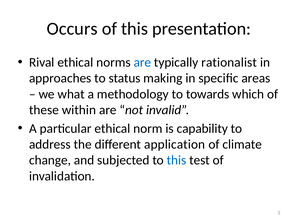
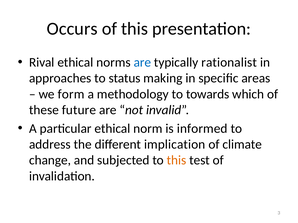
what: what -> form
within: within -> future
capability: capability -> informed
application: application -> implication
this at (177, 161) colour: blue -> orange
